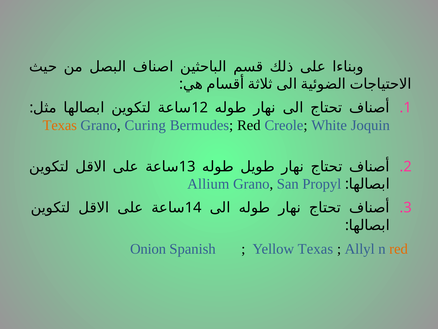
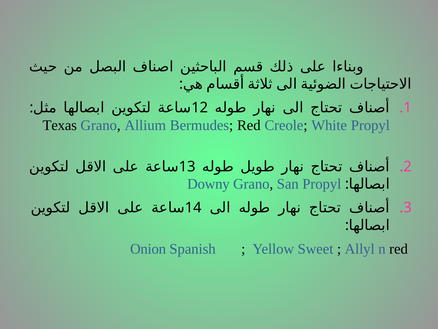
Texas at (60, 125) colour: orange -> black
Curing: Curing -> Allium
White Joquin: Joquin -> Propyl
Allium: Allium -> Downy
Yellow Texas: Texas -> Sweet
red at (399, 249) colour: orange -> black
